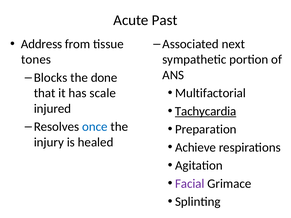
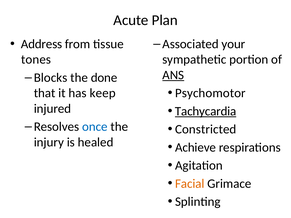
Past: Past -> Plan
next: next -> your
ANS underline: none -> present
Multifactorial: Multifactorial -> Psychomotor
scale: scale -> keep
Preparation: Preparation -> Constricted
Facial colour: purple -> orange
